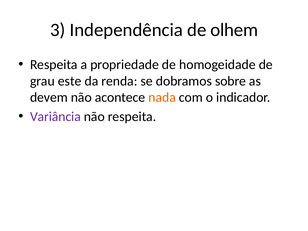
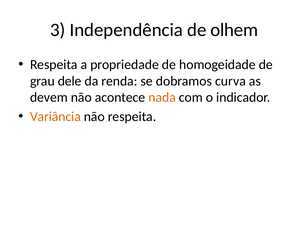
este: este -> dele
sobre: sobre -> curva
Variância colour: purple -> orange
